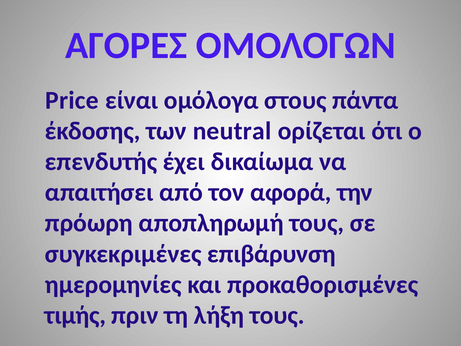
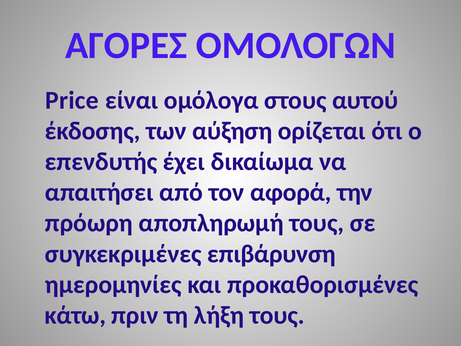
πάντα: πάντα -> αυτού
neutral: neutral -> αύξηση
τιμής: τιμής -> κάτω
